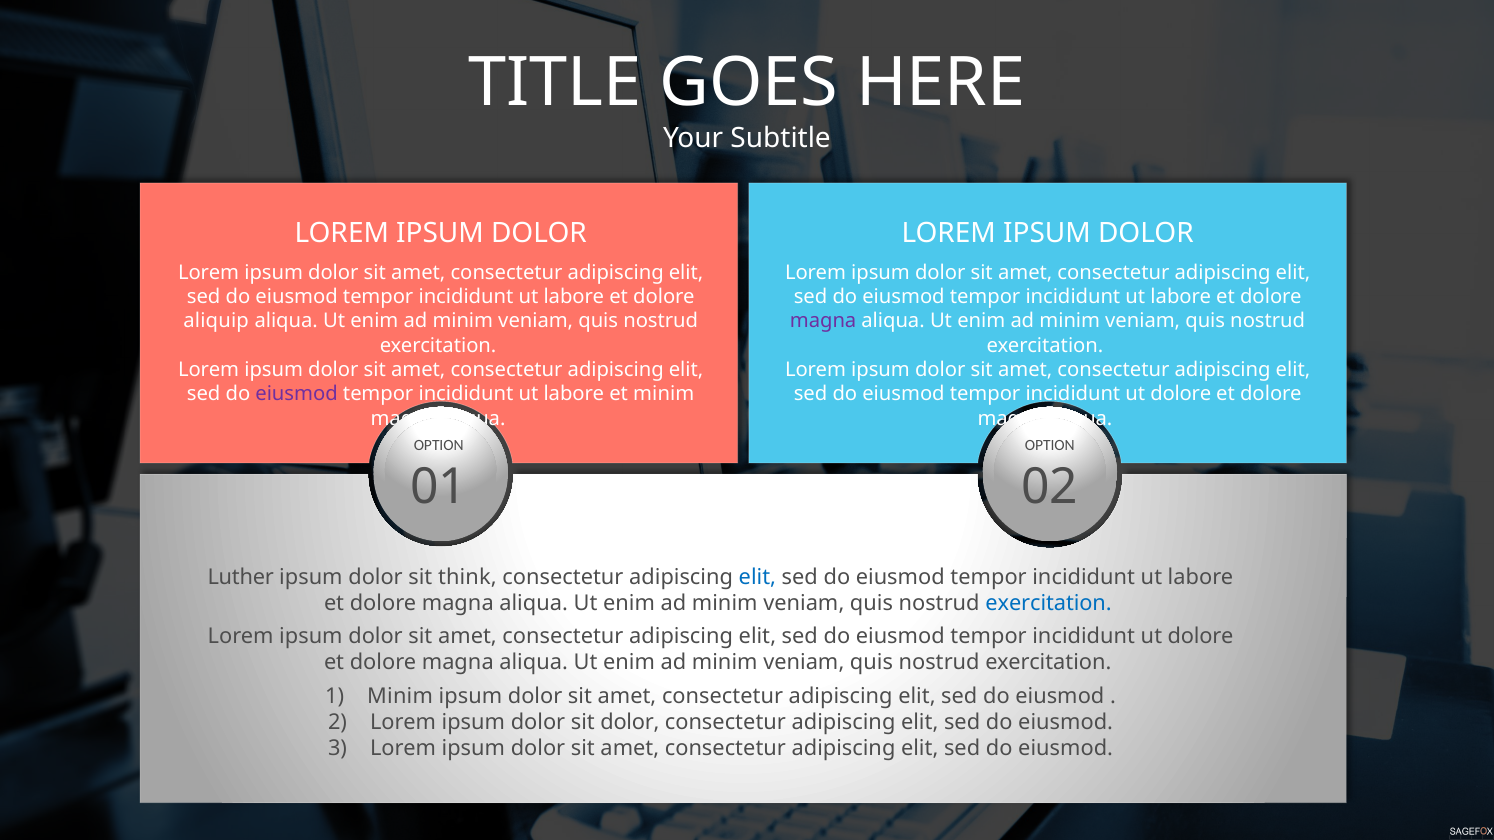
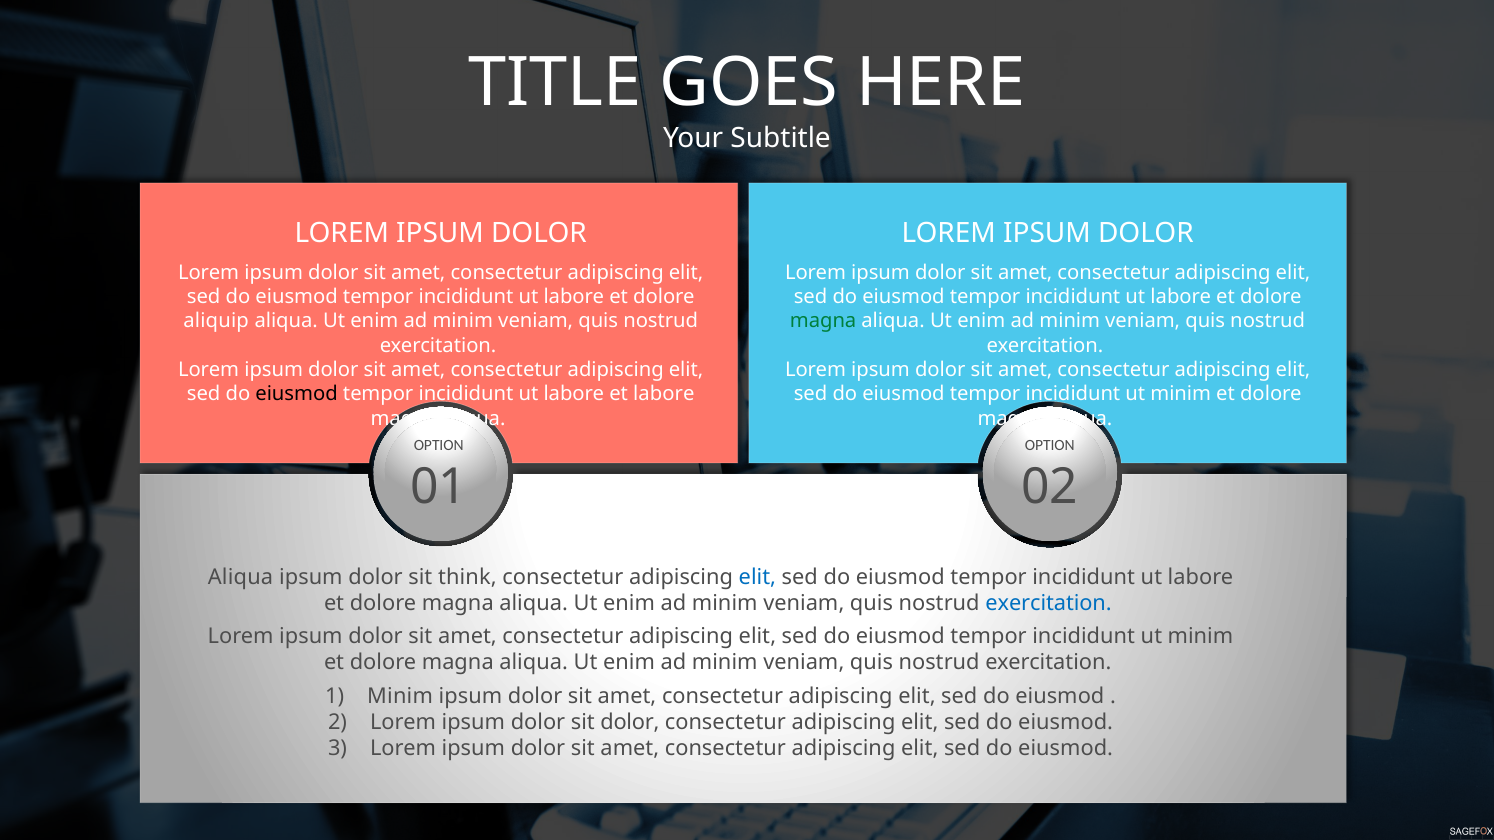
magna at (823, 321) colour: purple -> green
eiusmod at (297, 394) colour: purple -> black
et minim: minim -> labore
dolore at (1181, 394): dolore -> minim
Luther at (241, 577): Luther -> Aliqua
dolore at (1201, 637): dolore -> minim
